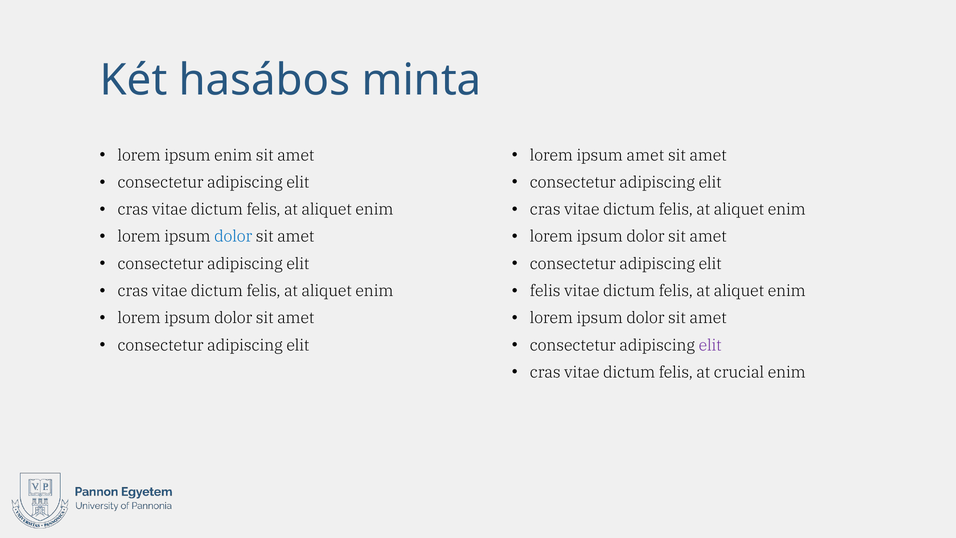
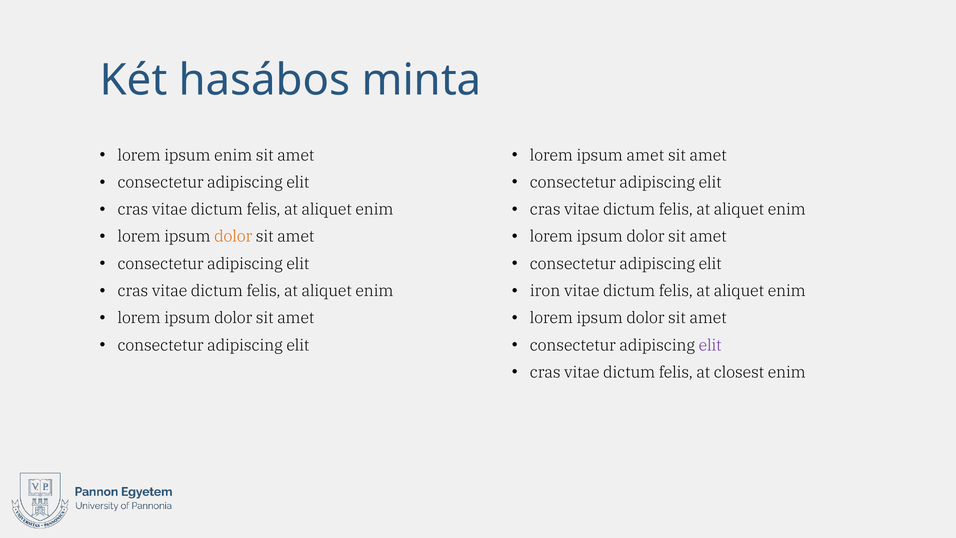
dolor at (233, 237) colour: blue -> orange
felis at (545, 291): felis -> iron
crucial: crucial -> closest
